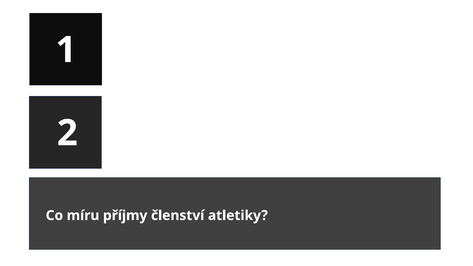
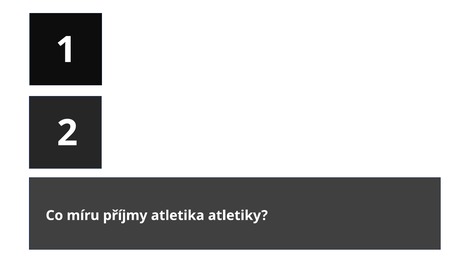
členství: členství -> atletika
